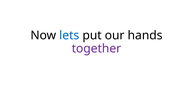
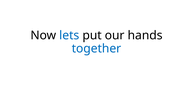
together colour: purple -> blue
